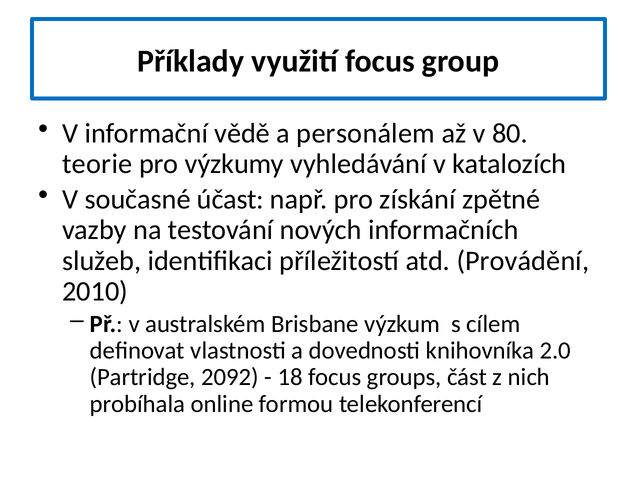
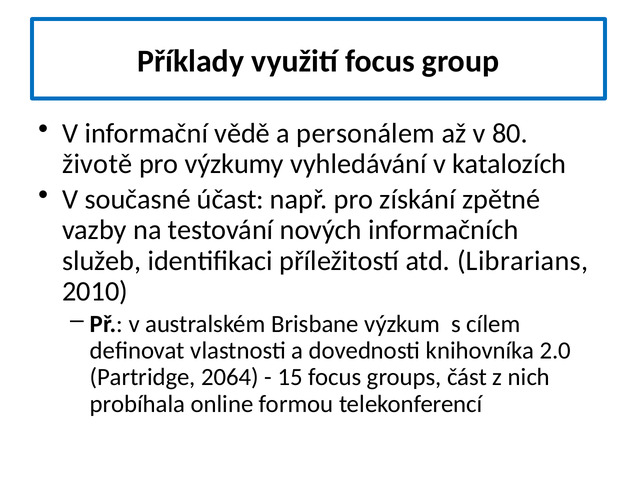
teorie: teorie -> životě
Provádění: Provádění -> Librarians
2092: 2092 -> 2064
18: 18 -> 15
